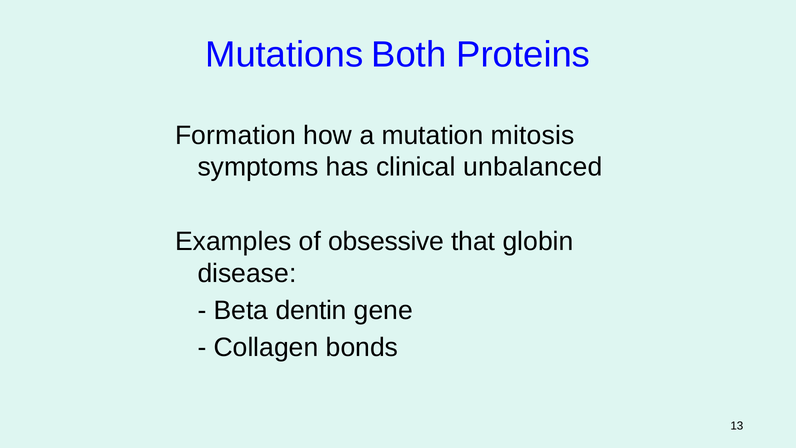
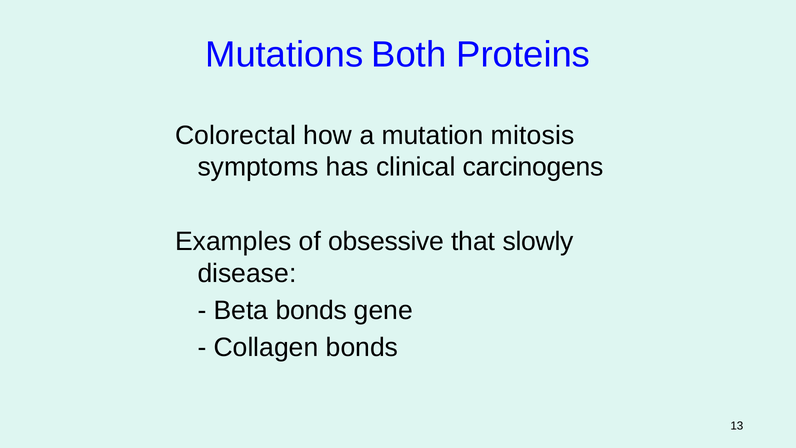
Formation: Formation -> Colorectal
unbalanced: unbalanced -> carcinogens
globin: globin -> slowly
Beta dentin: dentin -> bonds
